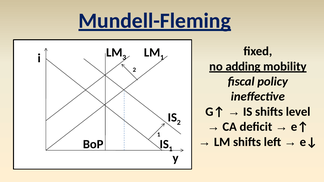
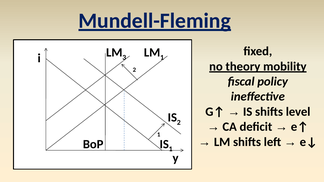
adding: adding -> theory
